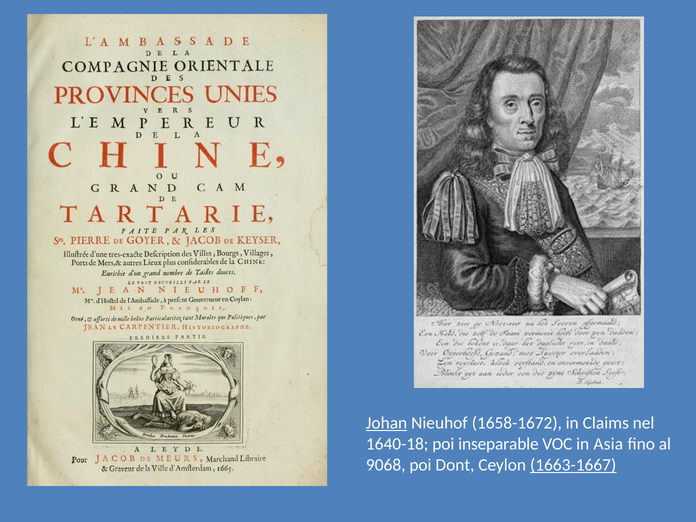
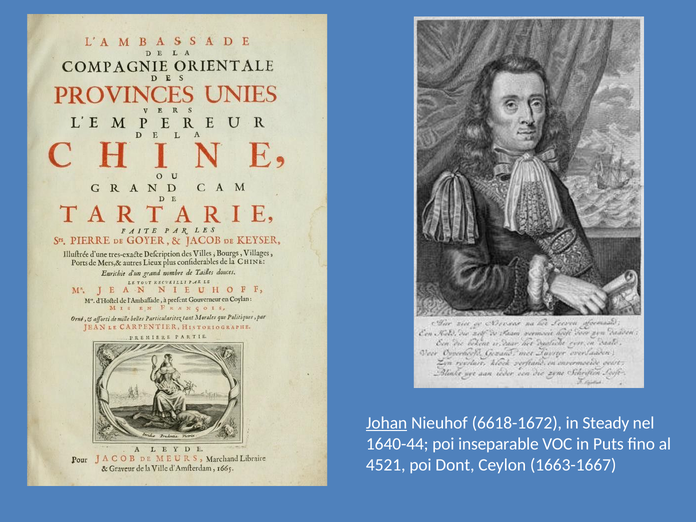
1658-1672: 1658-1672 -> 6618-1672
Claims: Claims -> Steady
1640-18: 1640-18 -> 1640-44
Asia: Asia -> Puts
9068: 9068 -> 4521
1663-1667 underline: present -> none
